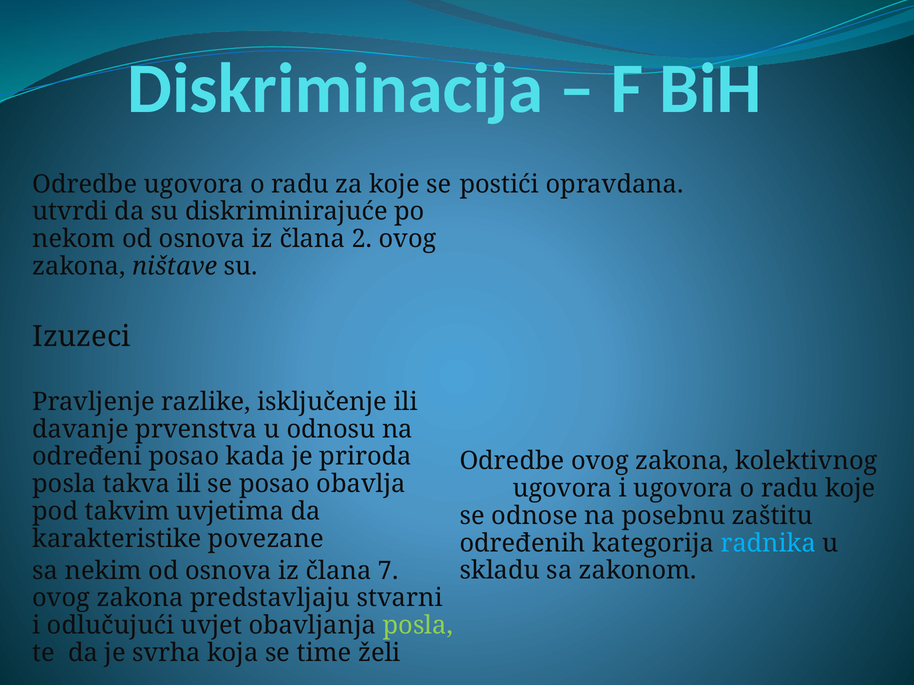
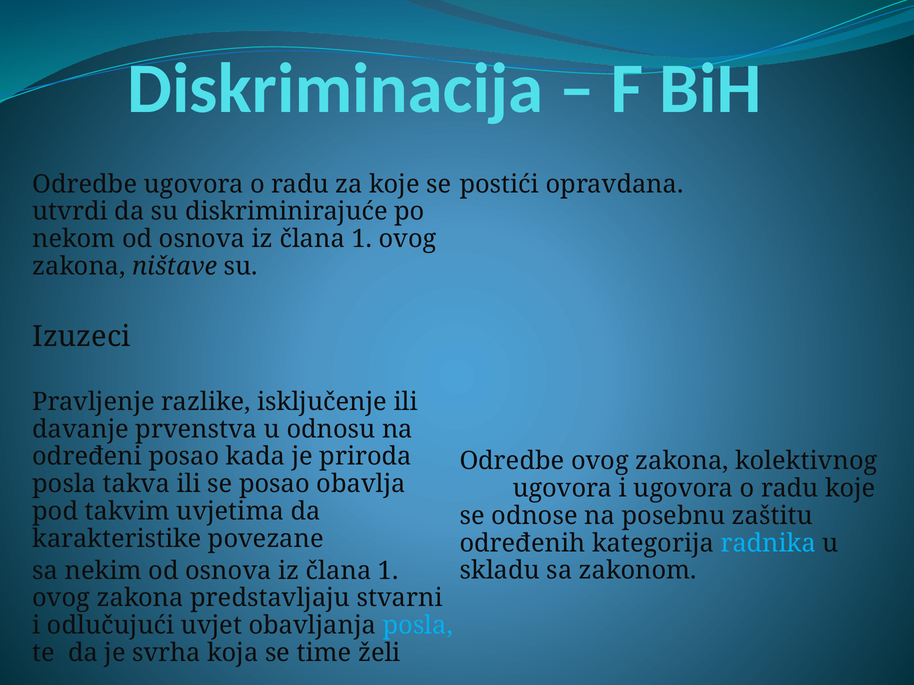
2 at (362, 239): 2 -> 1
7 at (388, 571): 7 -> 1
posla at (418, 626) colour: light green -> light blue
